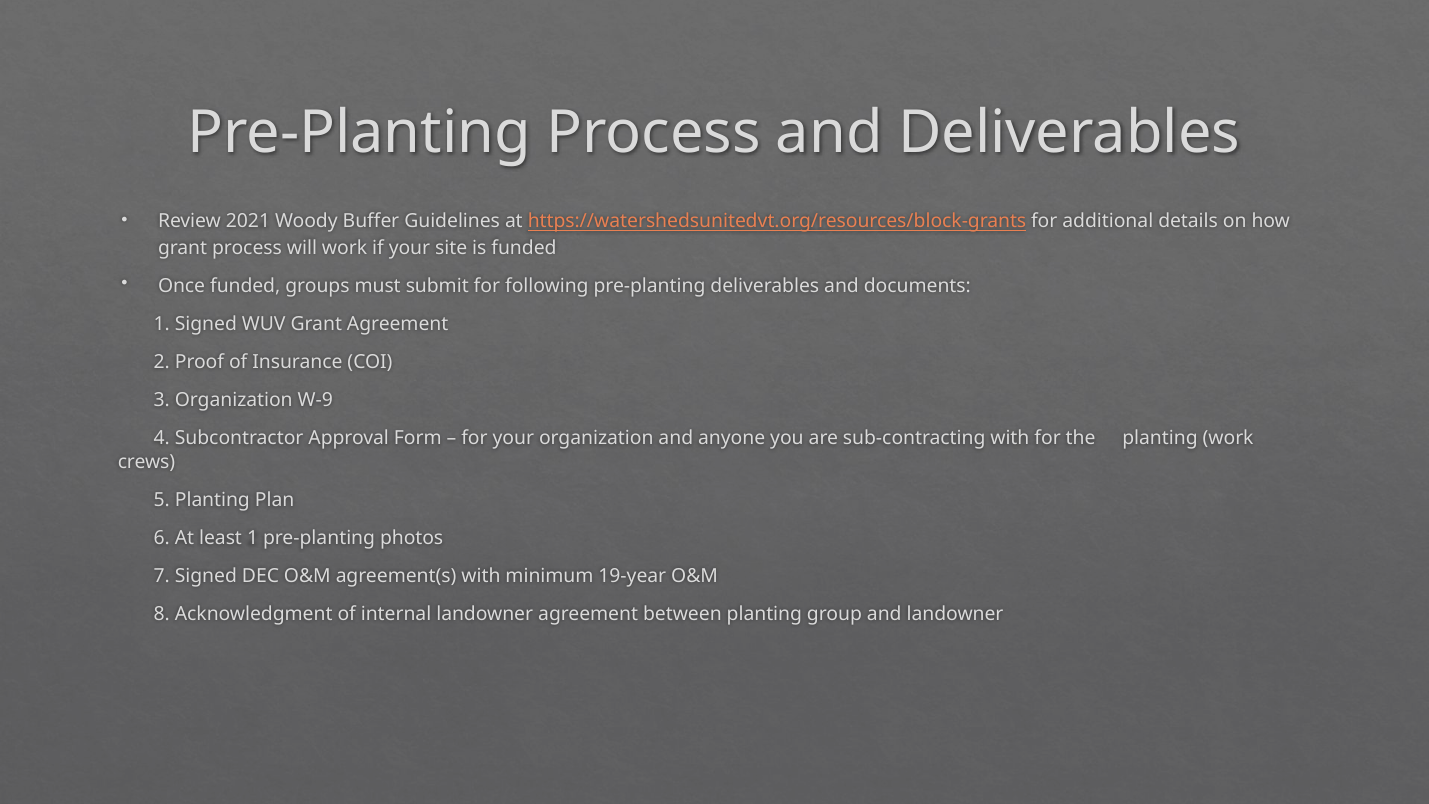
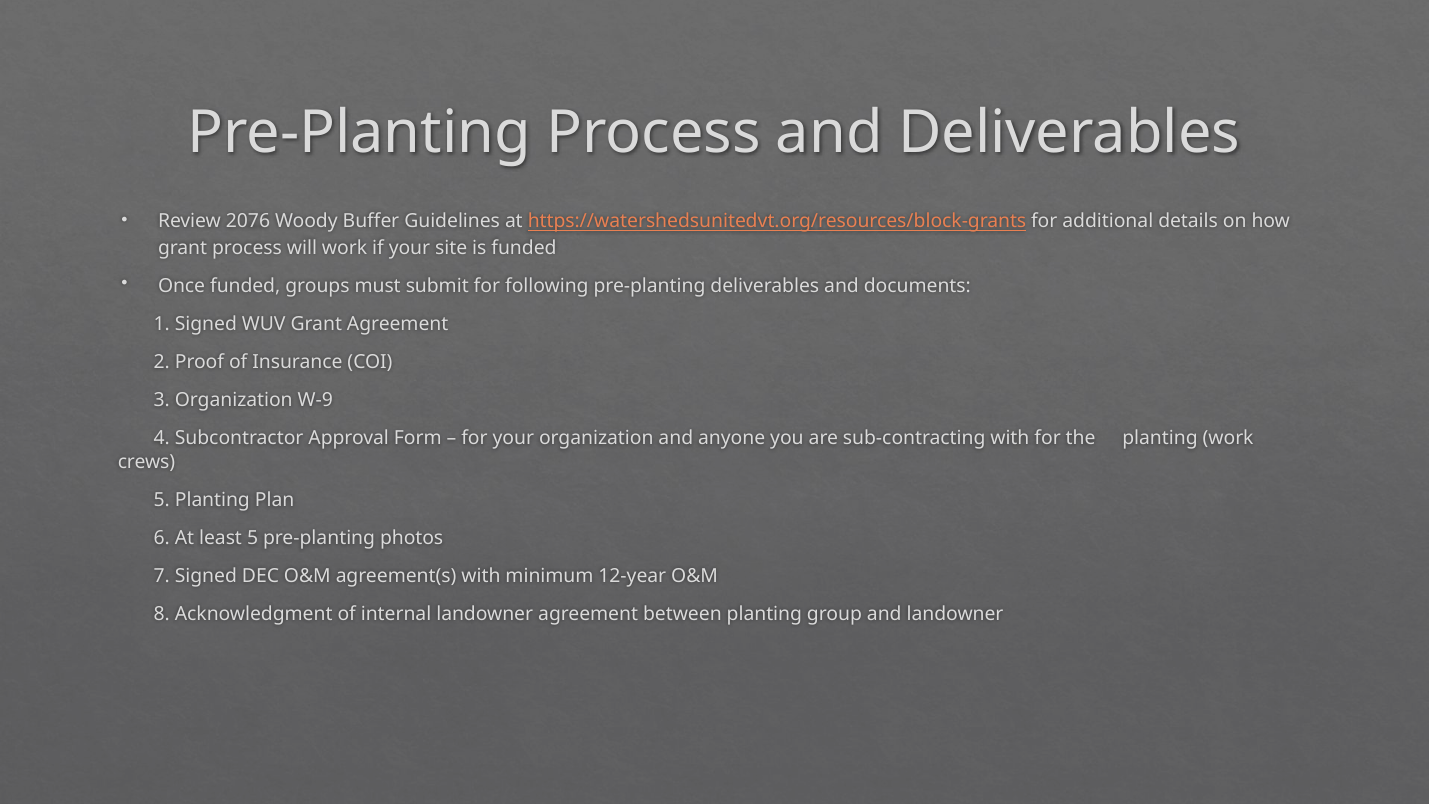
2021: 2021 -> 2076
least 1: 1 -> 5
19-year: 19-year -> 12-year
